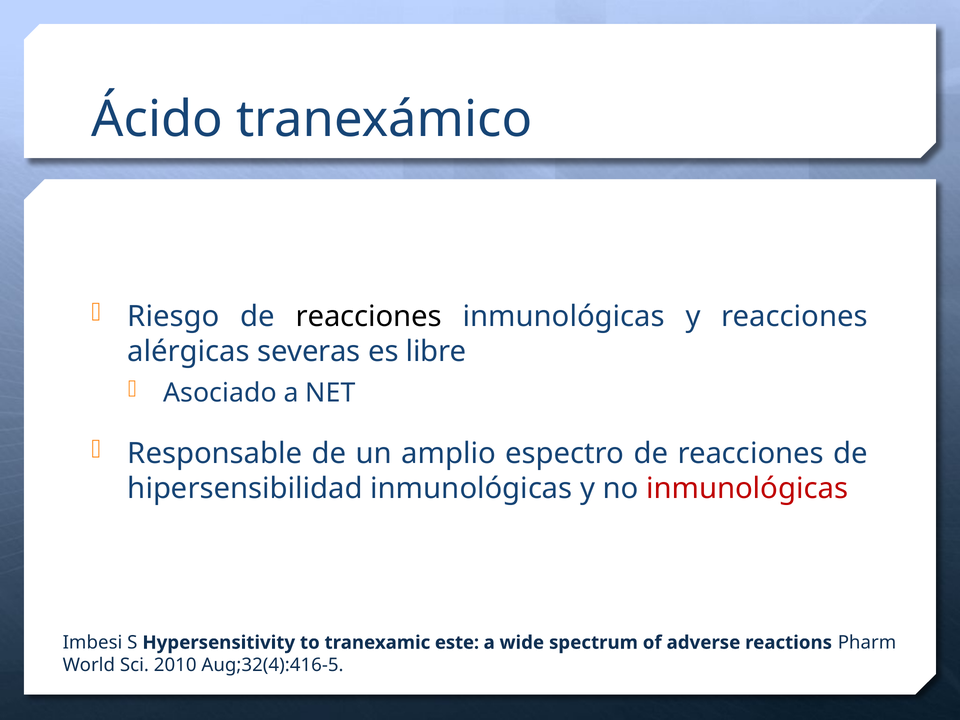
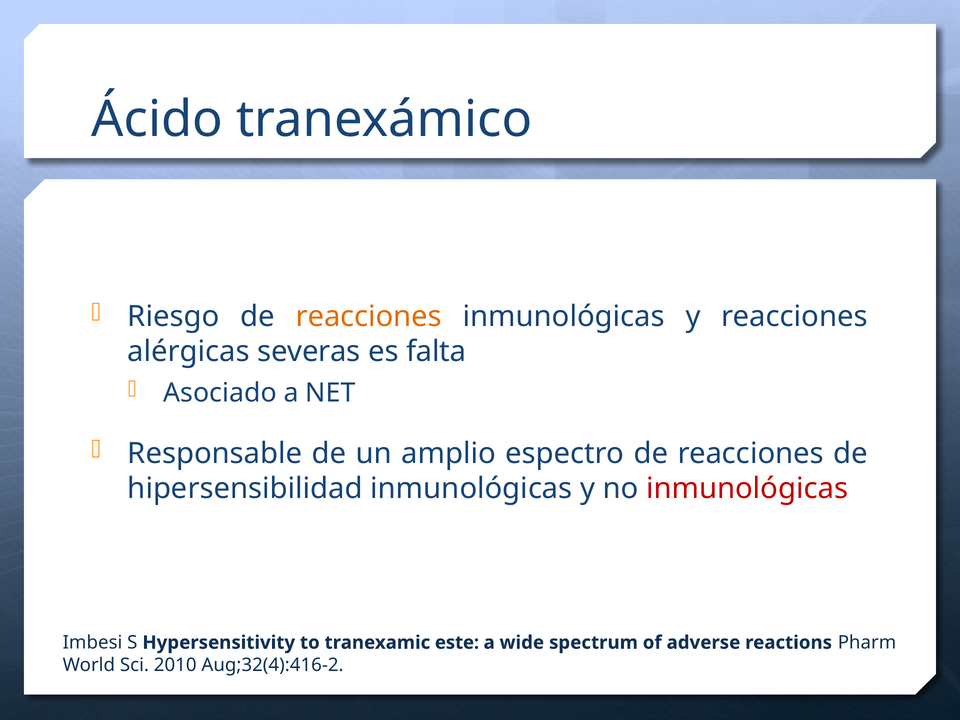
reacciones at (369, 317) colour: black -> orange
libre: libre -> falta
Aug;32(4):416-5: Aug;32(4):416-5 -> Aug;32(4):416-2
